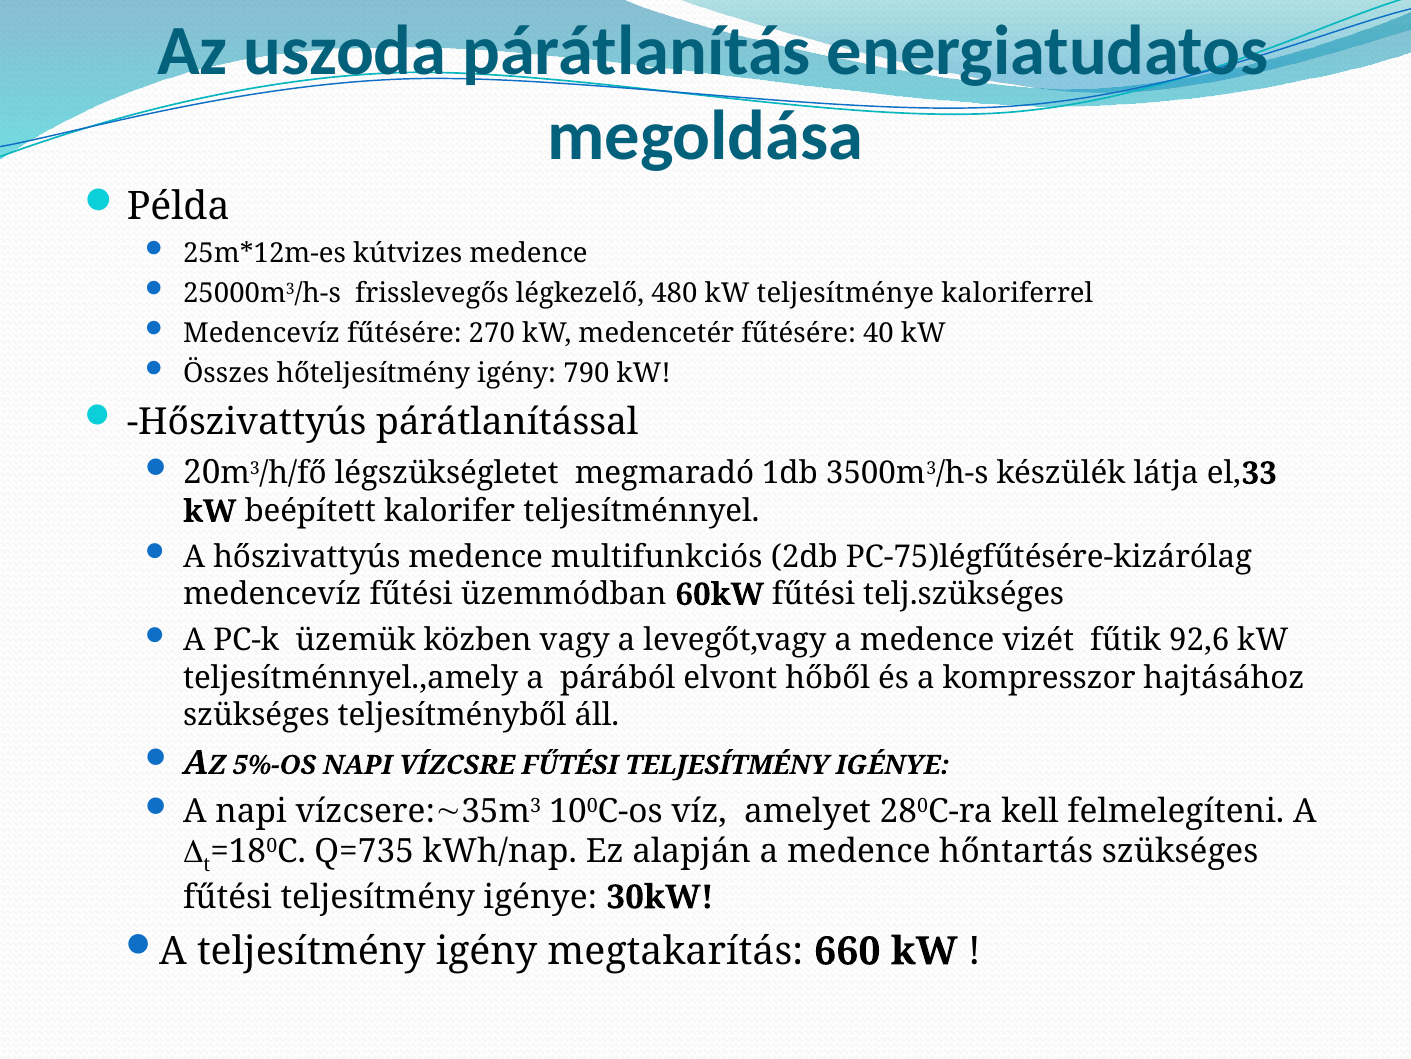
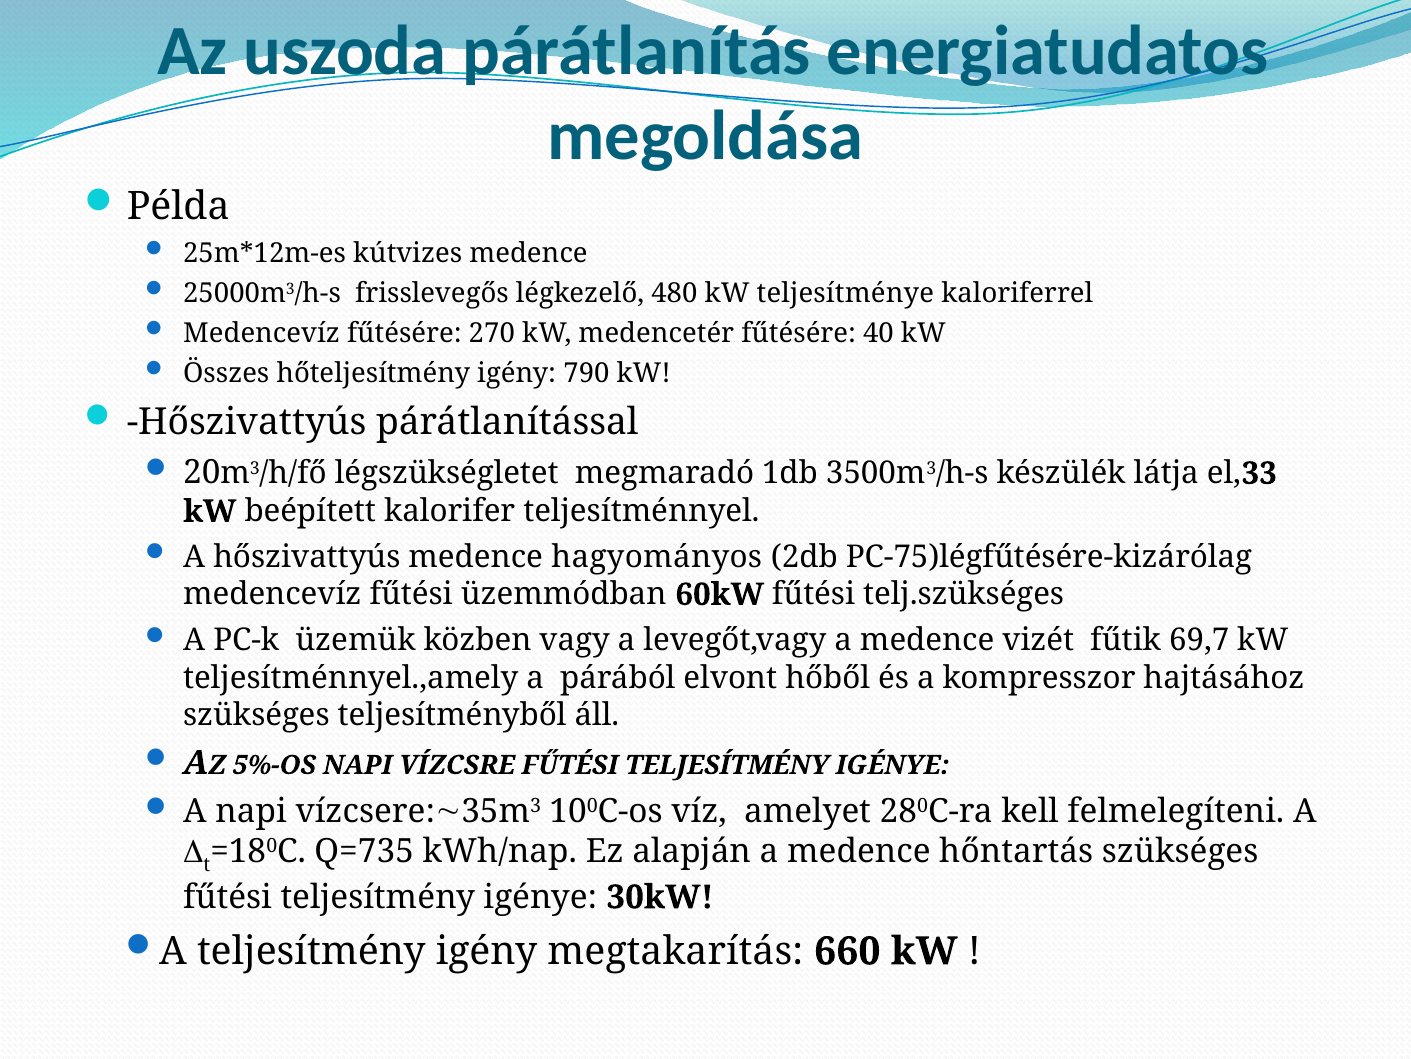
multifunkciós: multifunkciós -> hagyományos
92,6: 92,6 -> 69,7
